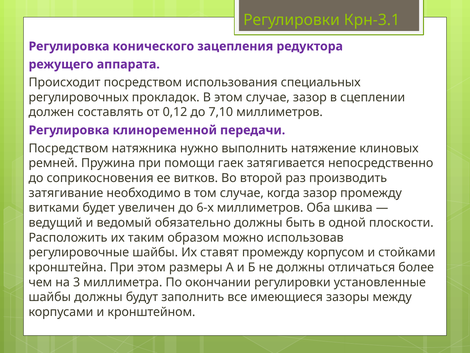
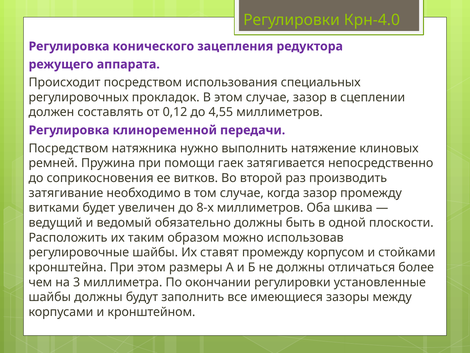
Крн-3.1: Крн-3.1 -> Крн-4.0
7,10: 7,10 -> 4,55
6-х: 6-х -> 8-х
